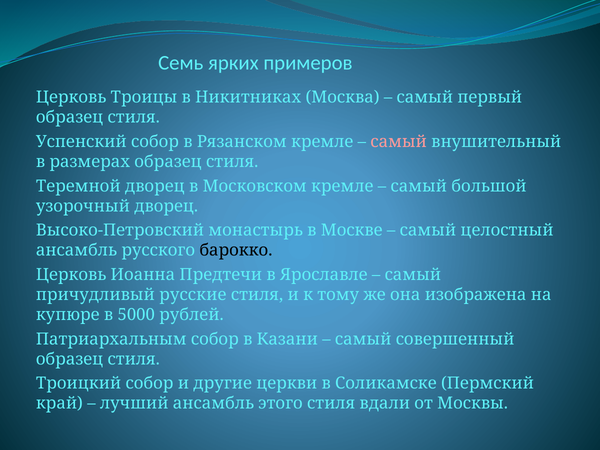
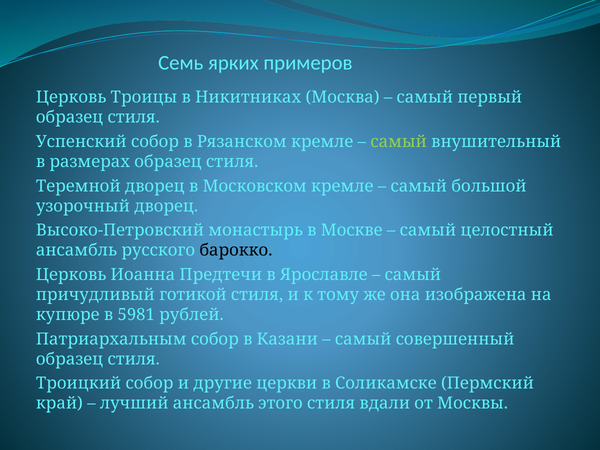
самый at (399, 142) colour: pink -> light green
русские: русские -> готикой
5000: 5000 -> 5981
